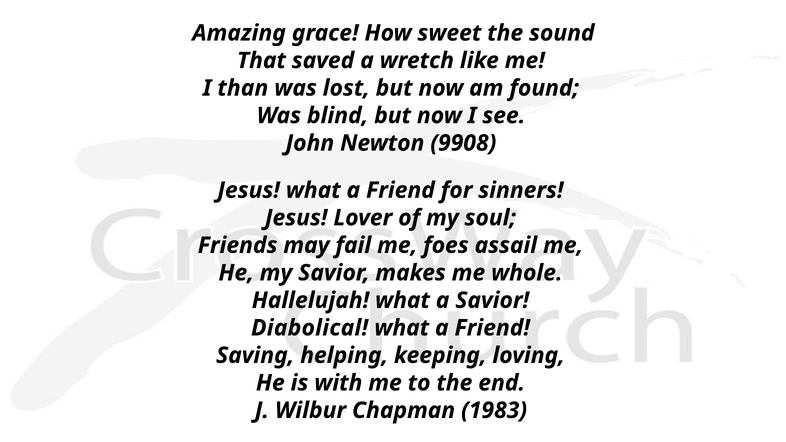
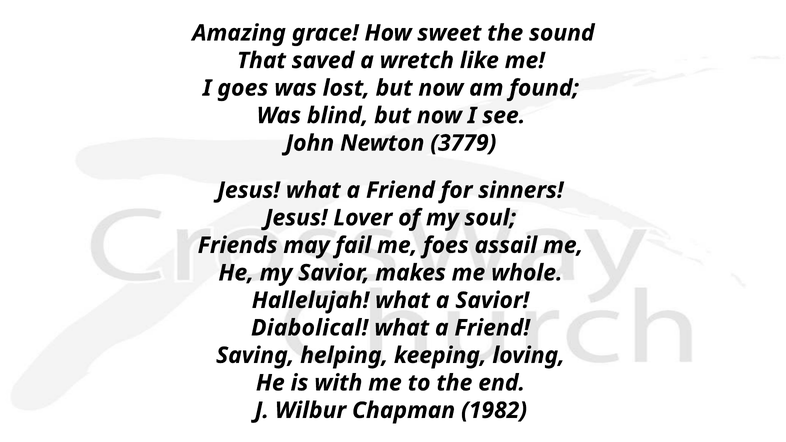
than: than -> goes
9908: 9908 -> 3779
1983: 1983 -> 1982
